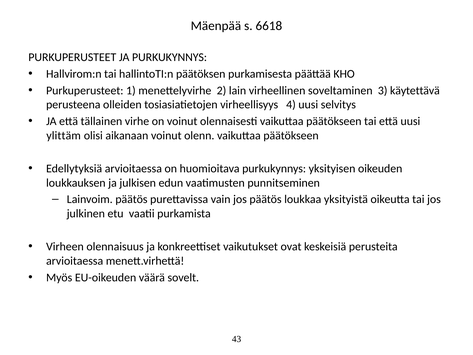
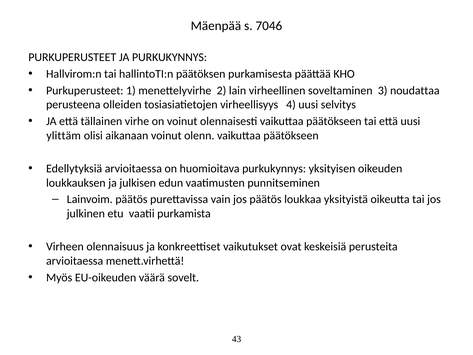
6618: 6618 -> 7046
käytettävä: käytettävä -> noudattaa
